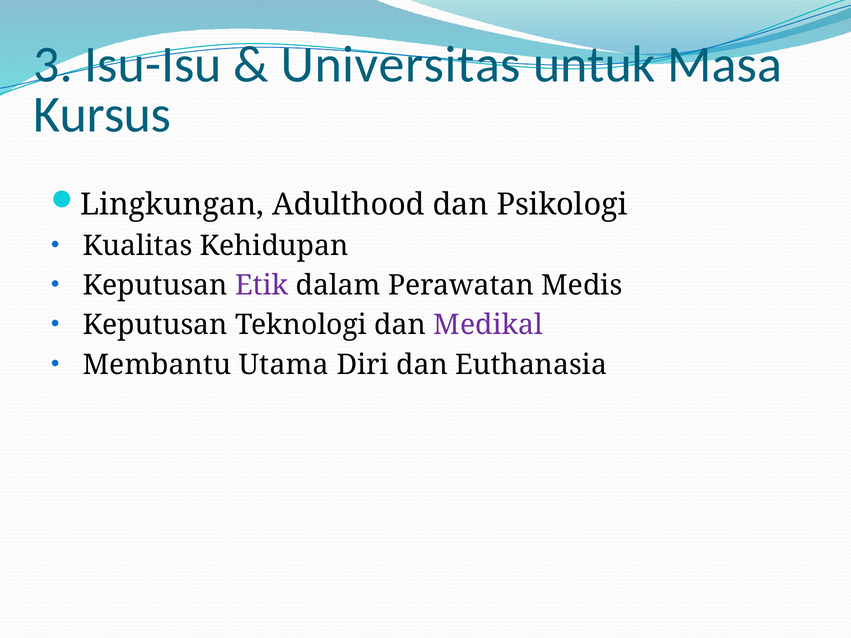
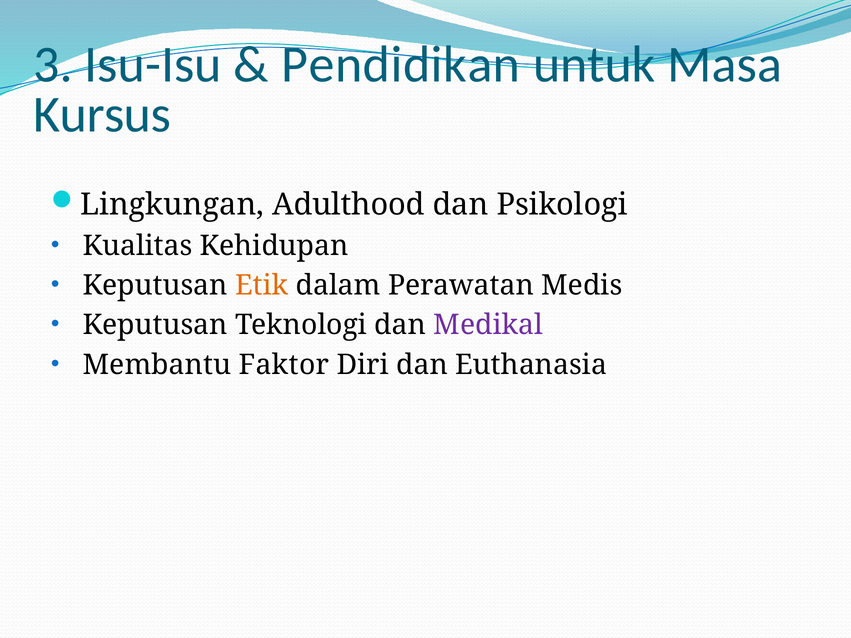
Universitas: Universitas -> Pendidikan
Etik colour: purple -> orange
Utama: Utama -> Faktor
